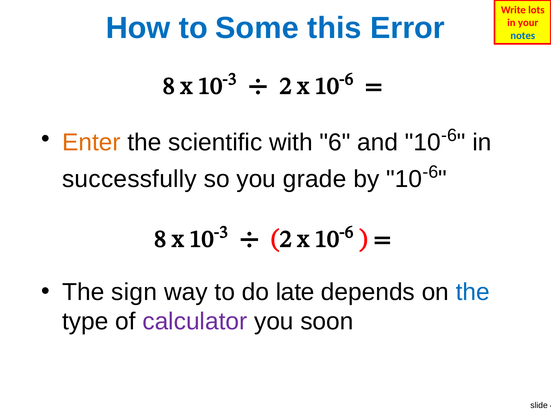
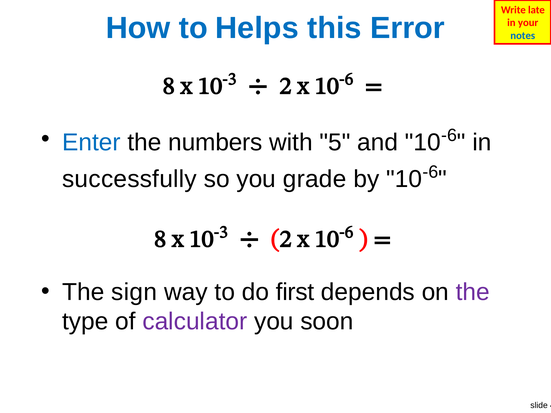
lots: lots -> late
Some: Some -> Helps
Enter colour: orange -> blue
scientific: scientific -> numbers
6: 6 -> 5
late: late -> first
the at (473, 292) colour: blue -> purple
